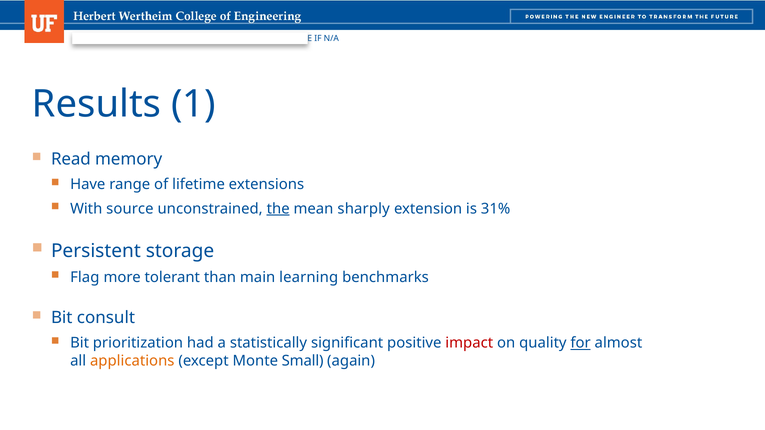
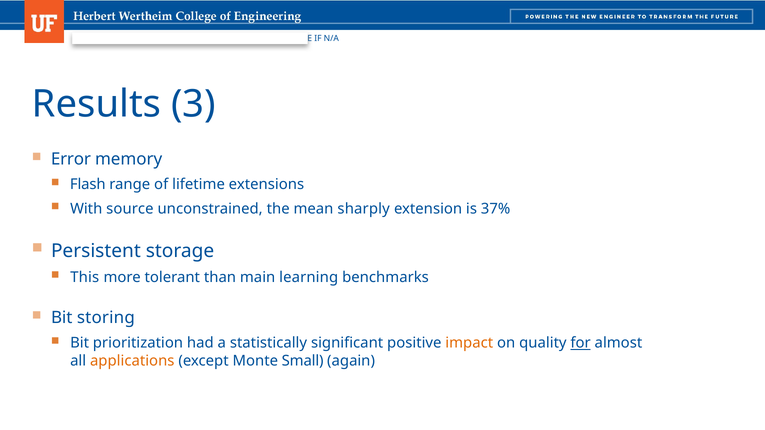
1: 1 -> 3
Read: Read -> Error
Have: Have -> Flash
the underline: present -> none
31%: 31% -> 37%
Flag: Flag -> This
consult: consult -> storing
impact colour: red -> orange
